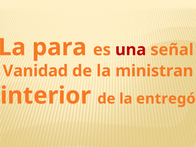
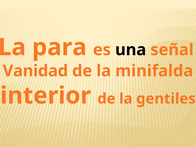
una colour: red -> black
ministran: ministran -> minifalda
entregó: entregó -> gentiles
